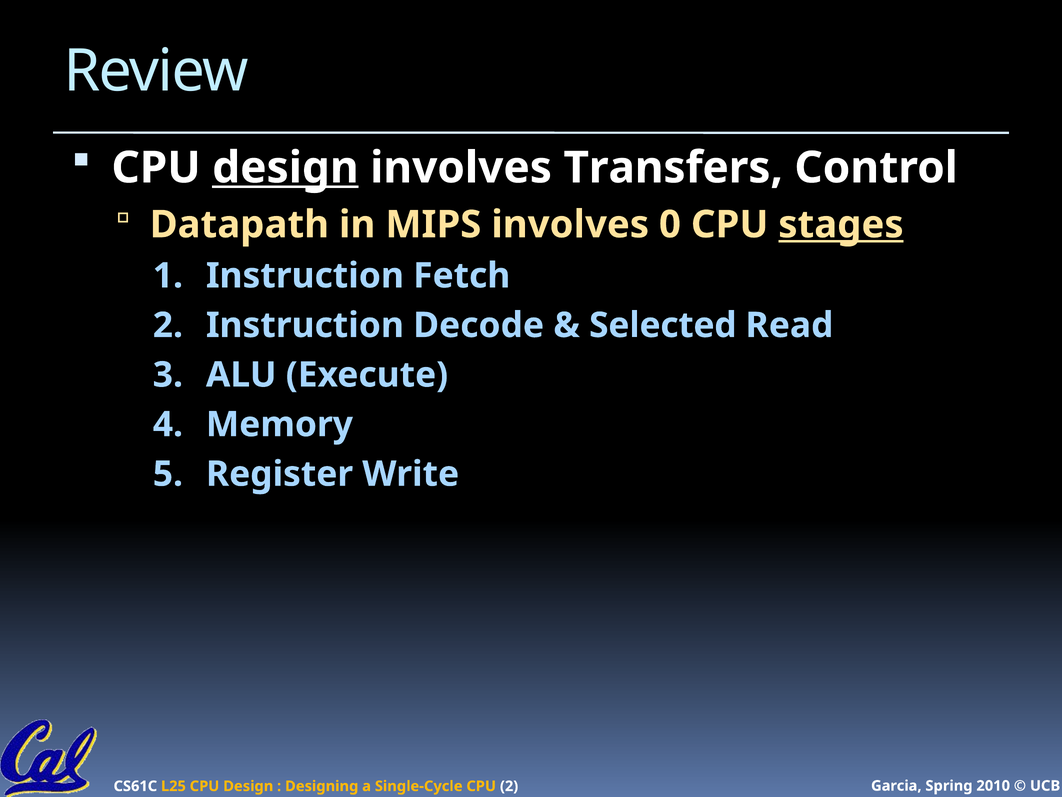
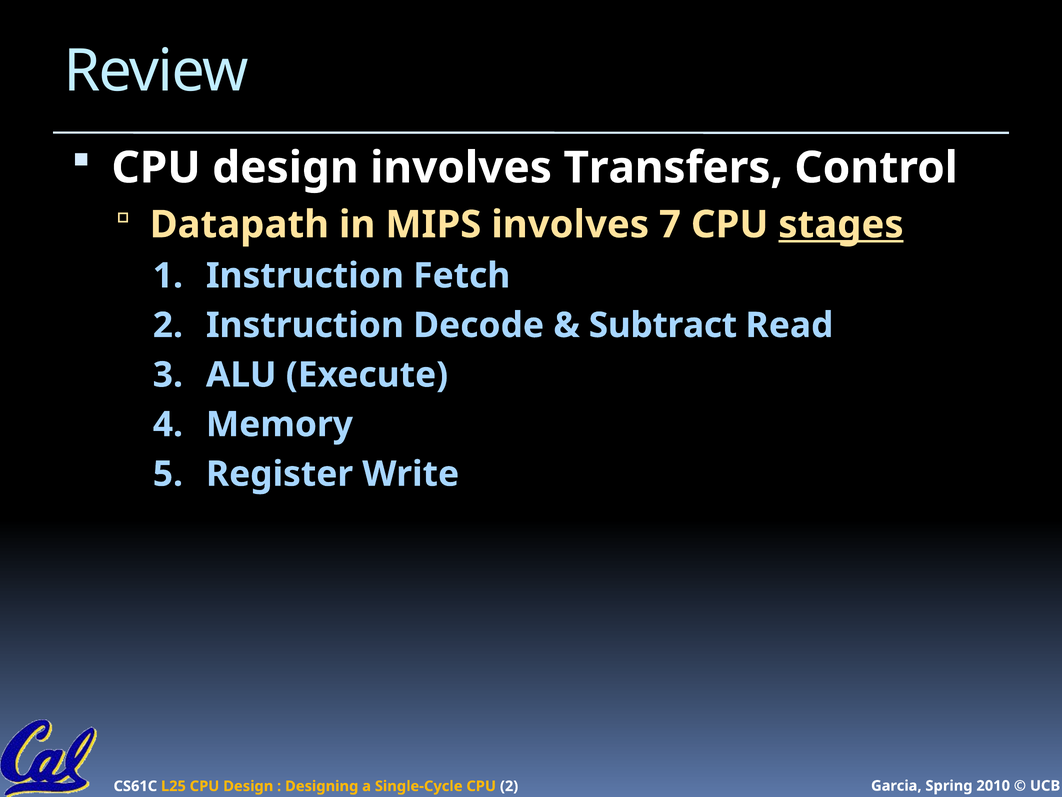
design at (285, 168) underline: present -> none
0: 0 -> 7
Selected: Selected -> Subtract
